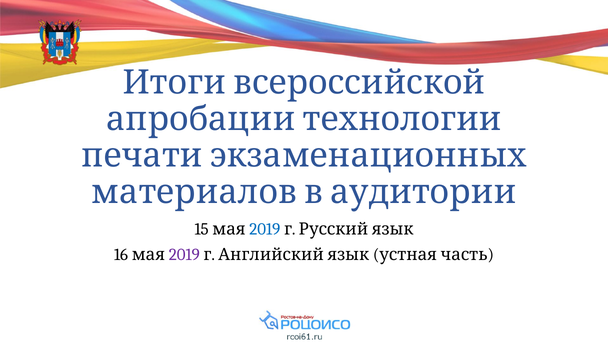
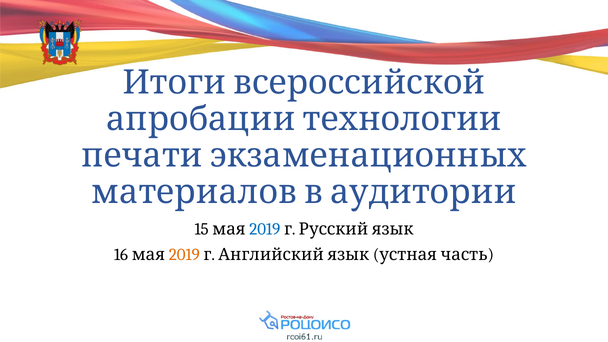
2019 at (184, 255) colour: purple -> orange
